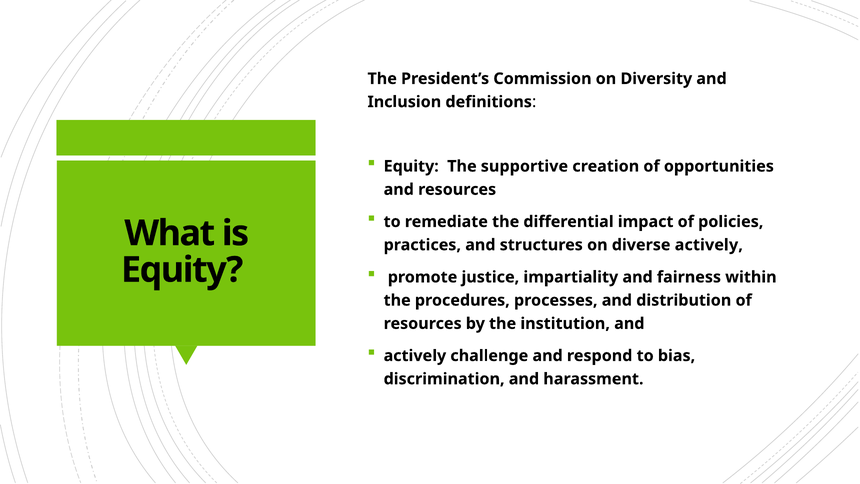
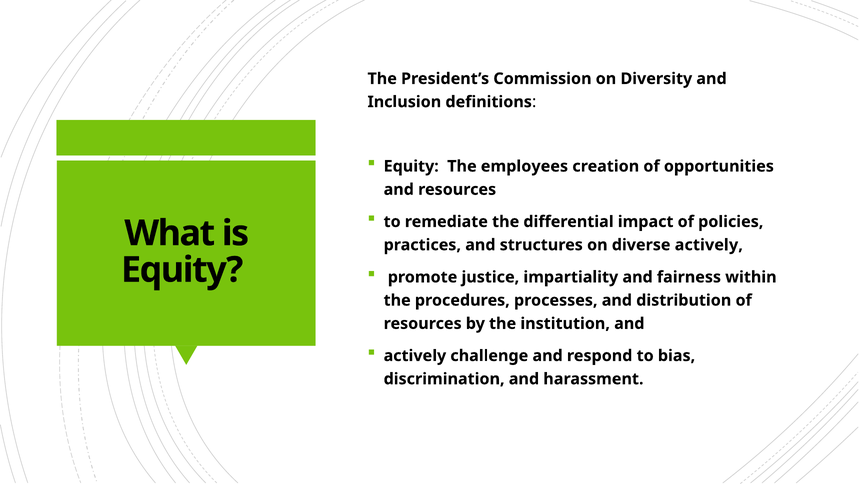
supportive: supportive -> employees
